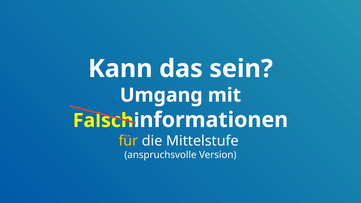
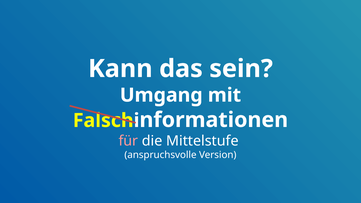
für colour: yellow -> pink
